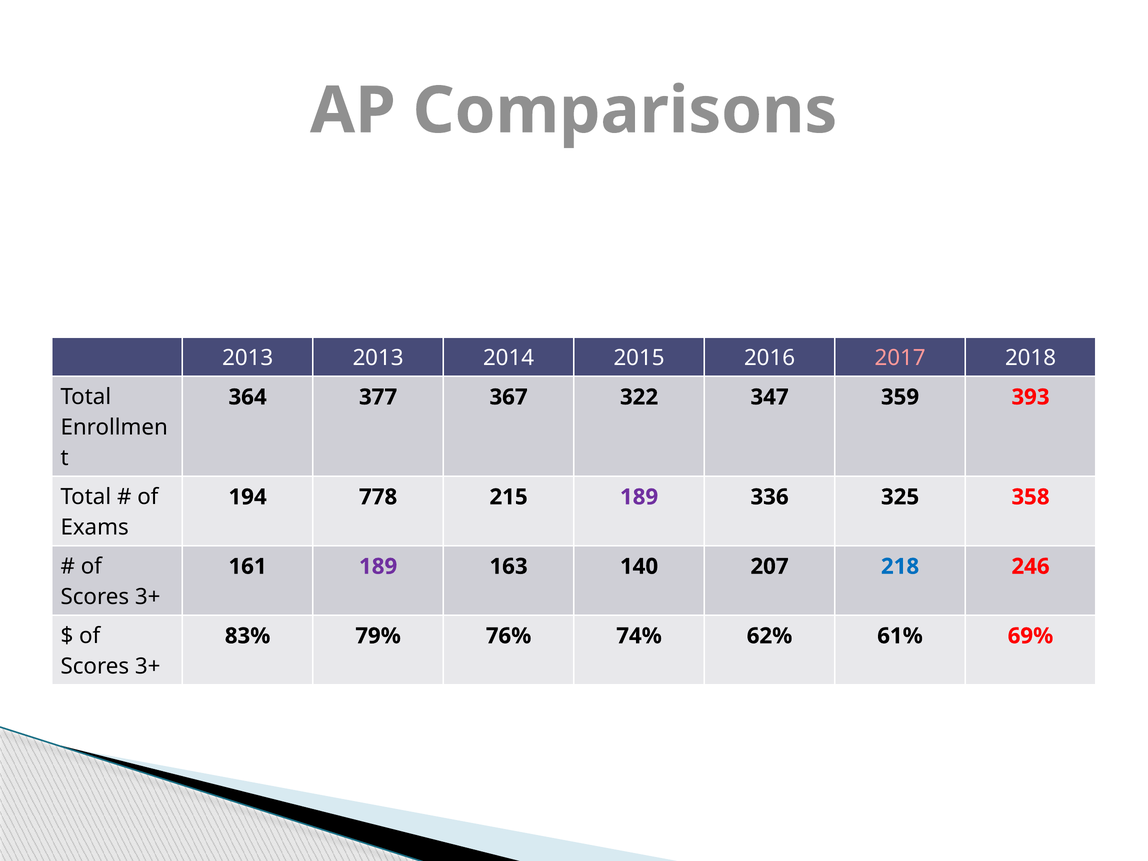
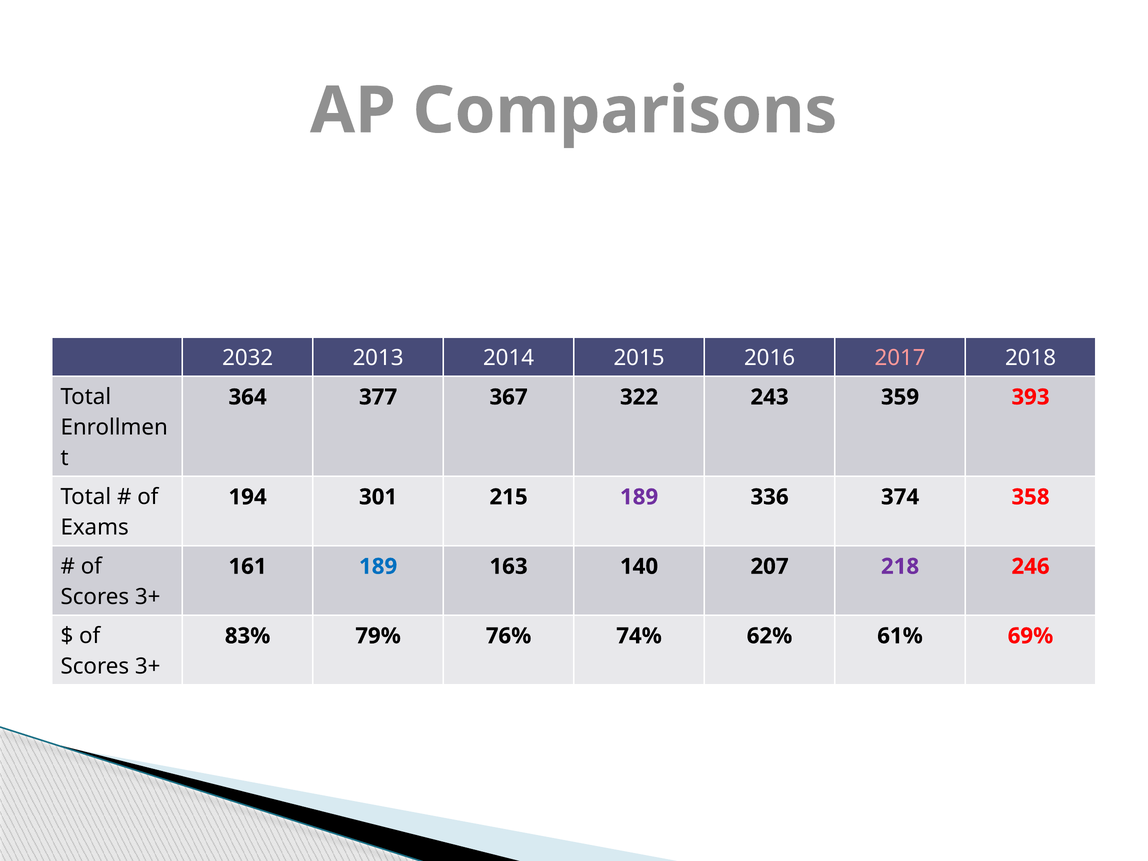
2013 at (248, 358): 2013 -> 2032
347: 347 -> 243
778: 778 -> 301
325: 325 -> 374
189 at (378, 566) colour: purple -> blue
218 colour: blue -> purple
